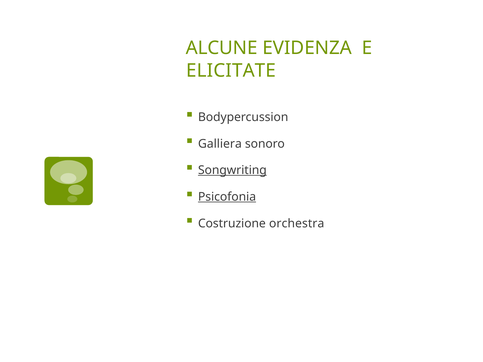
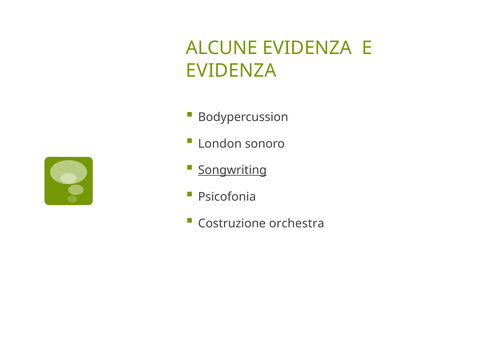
ELICITATE at (231, 71): ELICITATE -> EVIDENZA
Galliera: Galliera -> London
Psicofonia underline: present -> none
